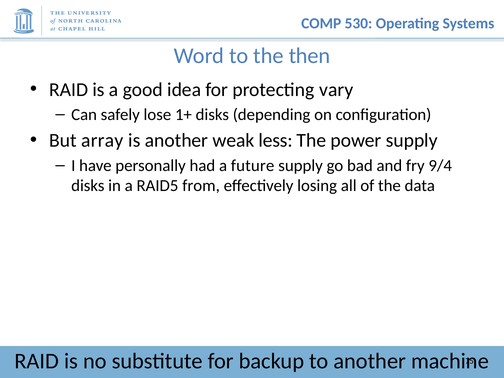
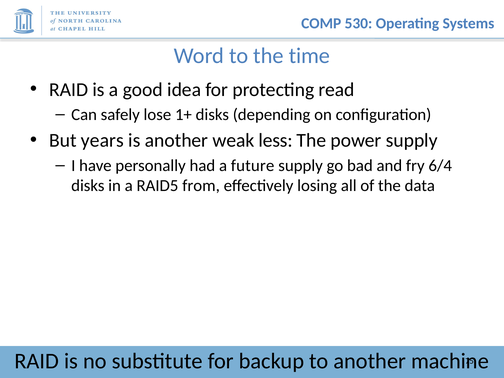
then: then -> time
vary: vary -> read
array: array -> years
9/4: 9/4 -> 6/4
